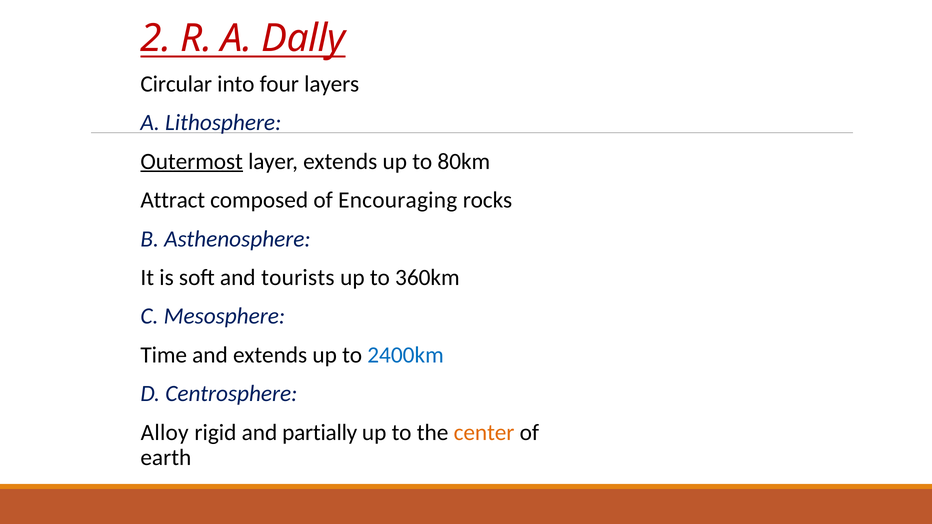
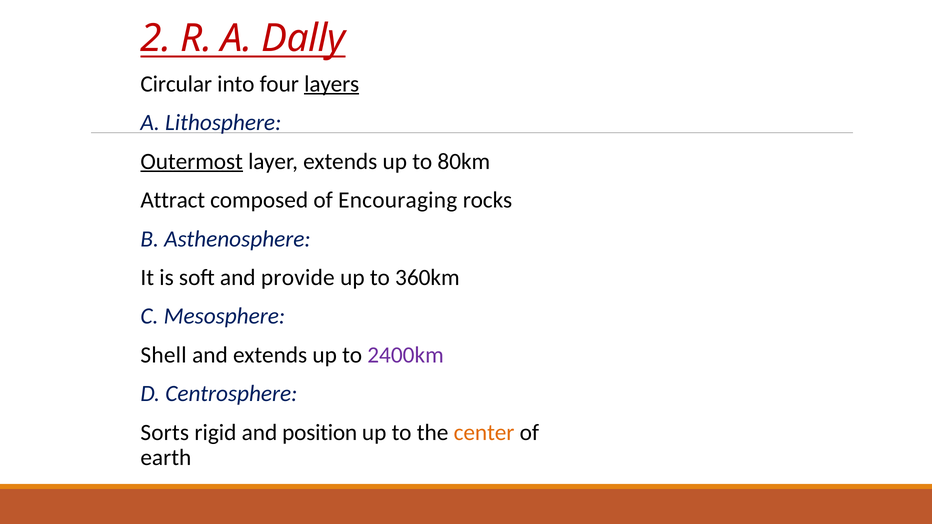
layers underline: none -> present
tourists: tourists -> provide
Time: Time -> Shell
2400km colour: blue -> purple
Alloy: Alloy -> Sorts
partially: partially -> position
